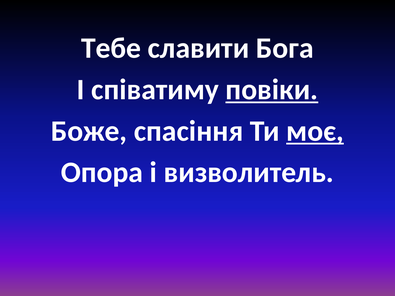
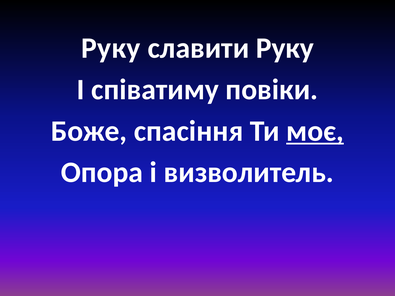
Тебе at (111, 48): Тебе -> Руку
славити Бога: Бога -> Руку
повіки underline: present -> none
